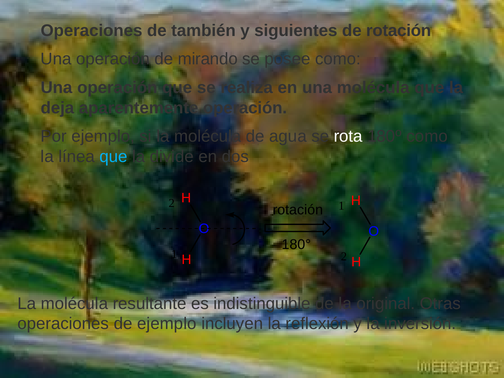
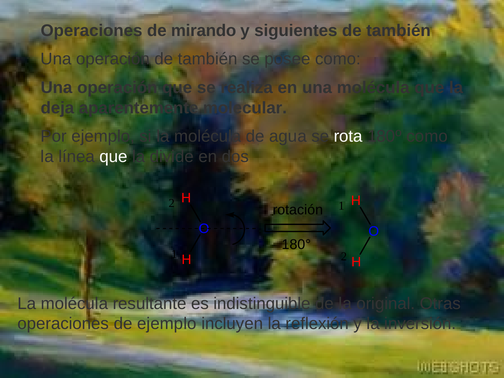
también: también -> mirando
rotación at (399, 31): rotación -> también
operación de mirando: mirando -> también
aparentemente operación: operación -> molecular
que at (113, 157) colour: light blue -> white
